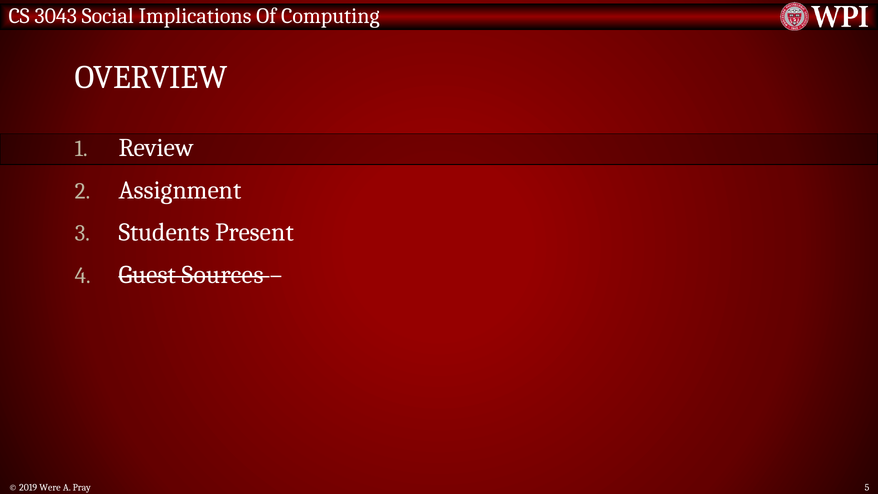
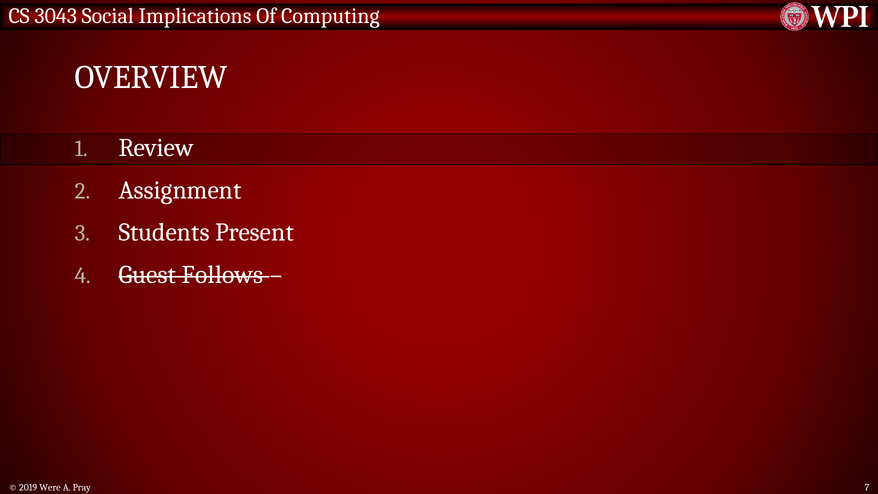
Sources: Sources -> Follows
5: 5 -> 7
